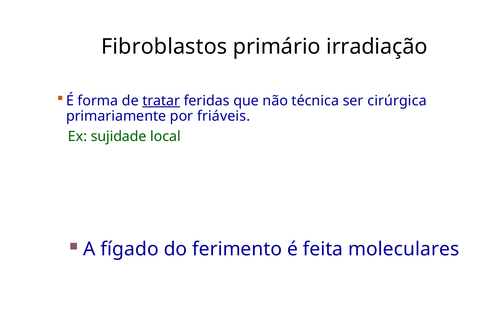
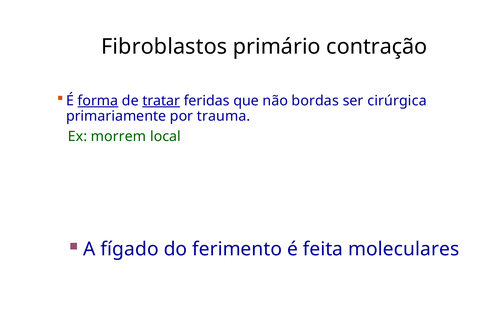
irradiação: irradiação -> contração
forma underline: none -> present
técnica: técnica -> bordas
friáveis: friáveis -> trauma
sujidade: sujidade -> morrem
